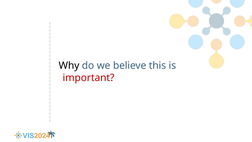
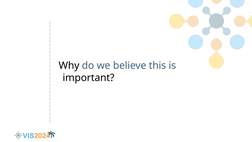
important colour: red -> black
